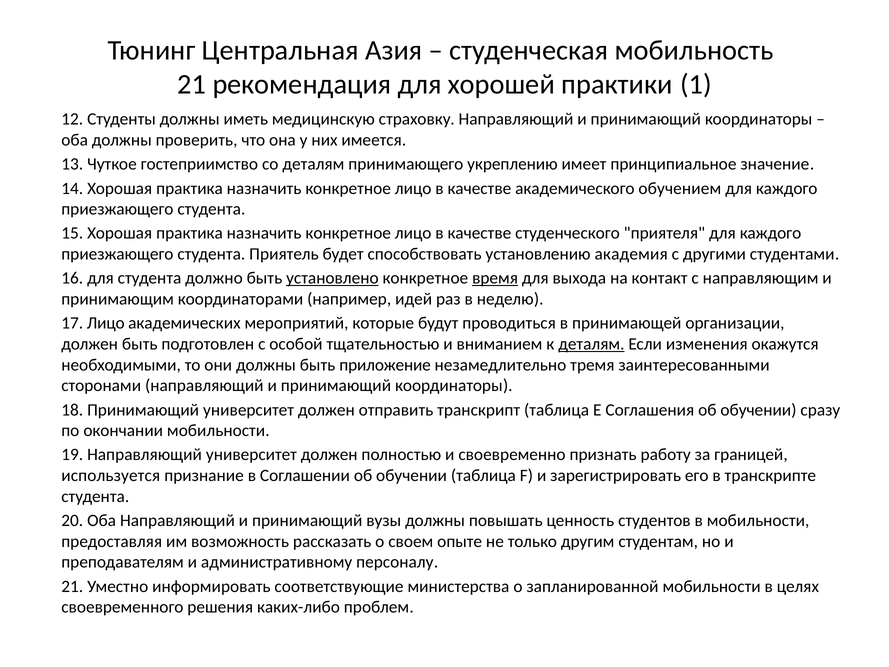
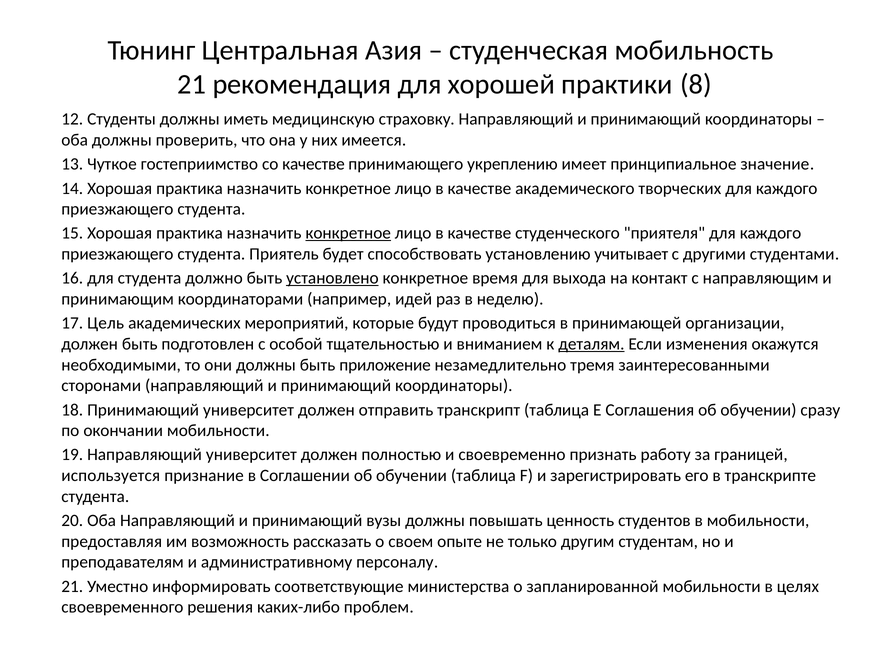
1: 1 -> 8
со деталям: деталям -> качестве
обучением: обучением -> творческих
конкретное at (348, 233) underline: none -> present
академия: академия -> учитывает
время underline: present -> none
17 Лицо: Лицо -> Цель
